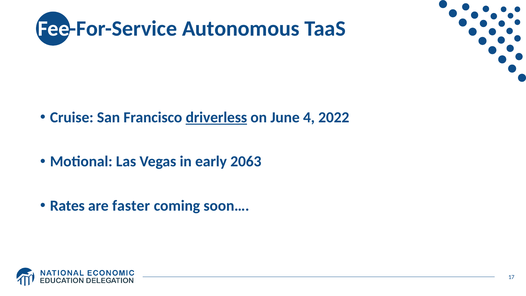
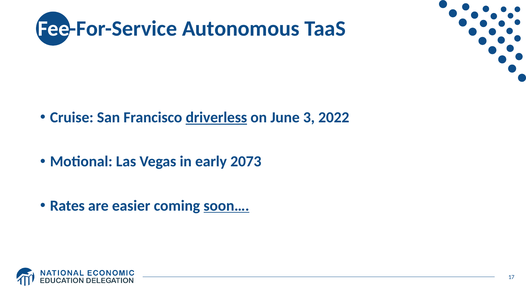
4: 4 -> 3
2063: 2063 -> 2073
faster: faster -> easier
soon… underline: none -> present
